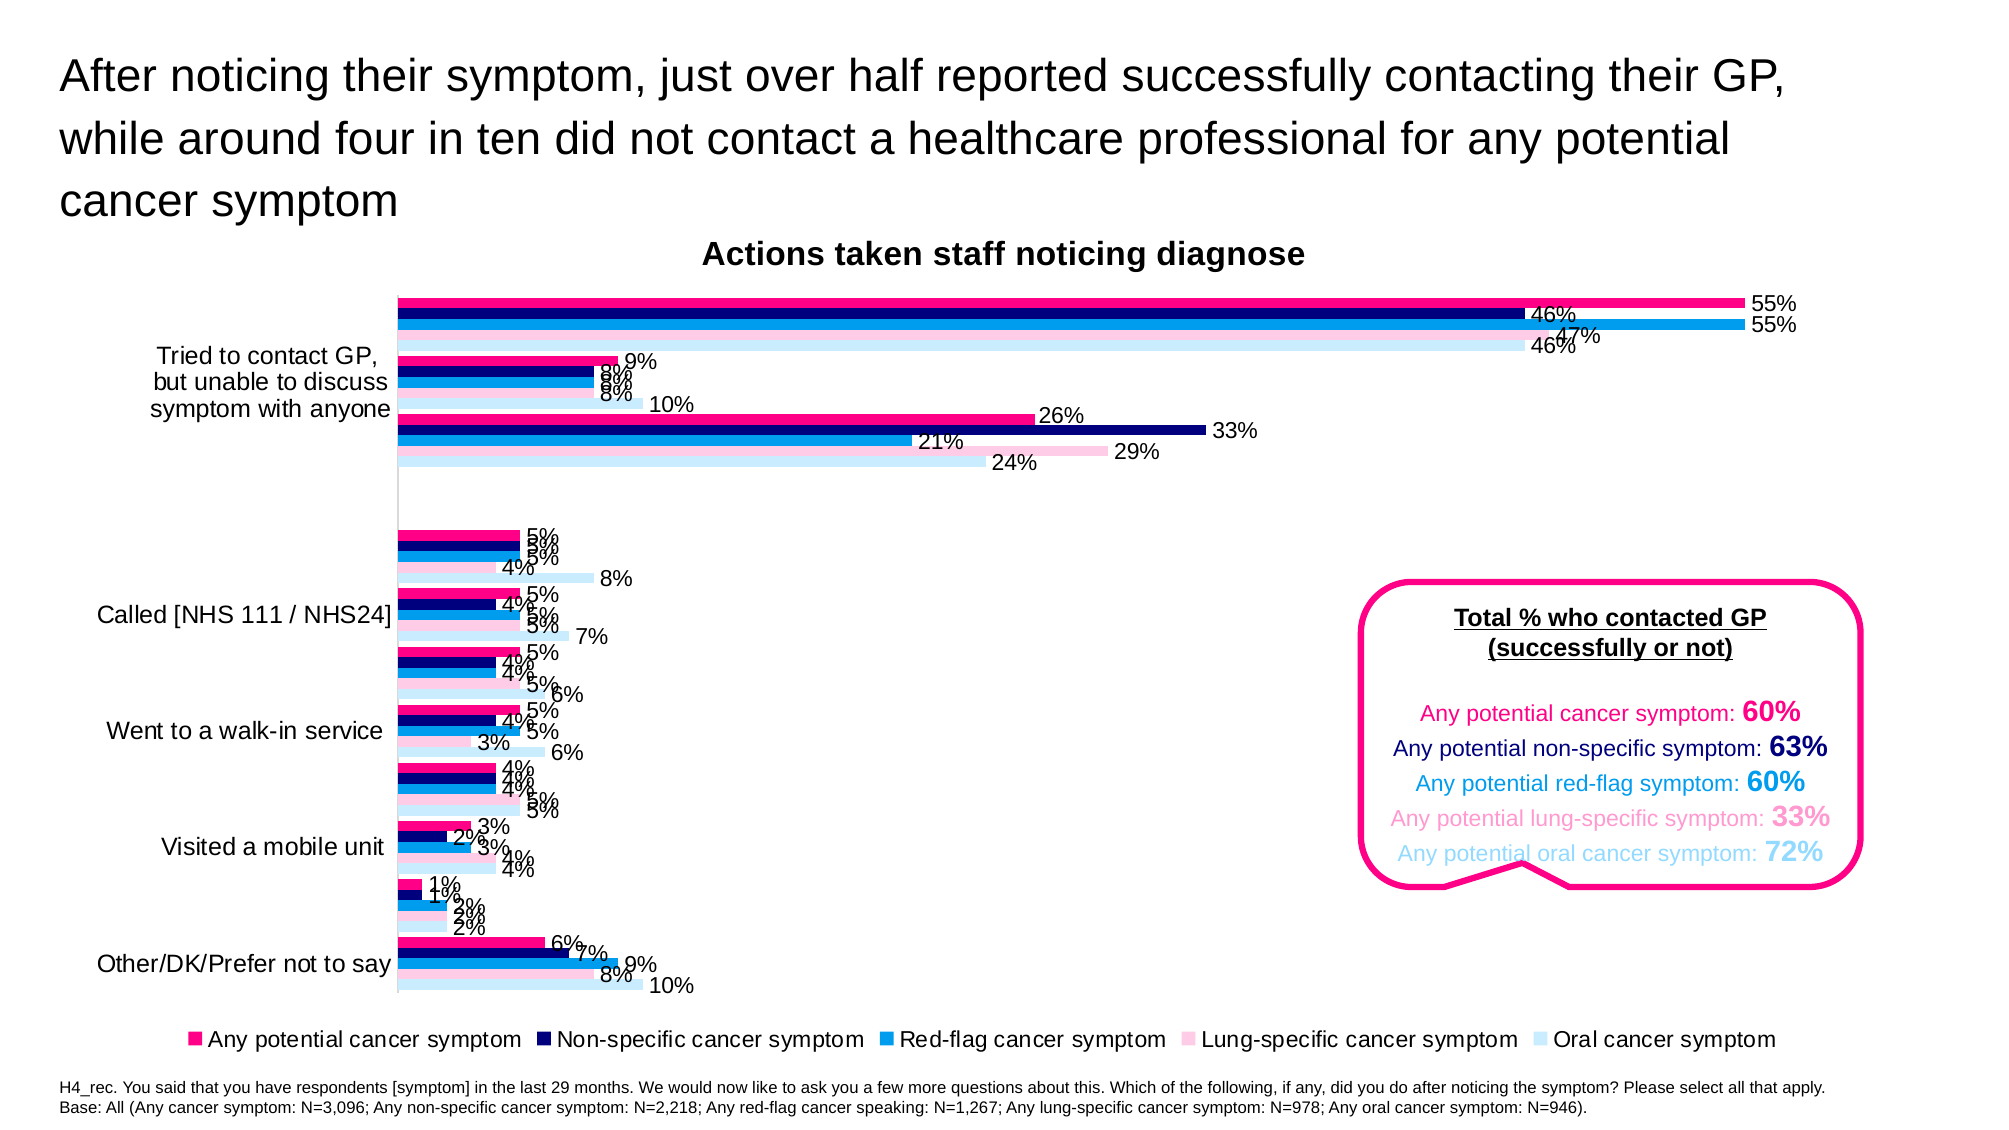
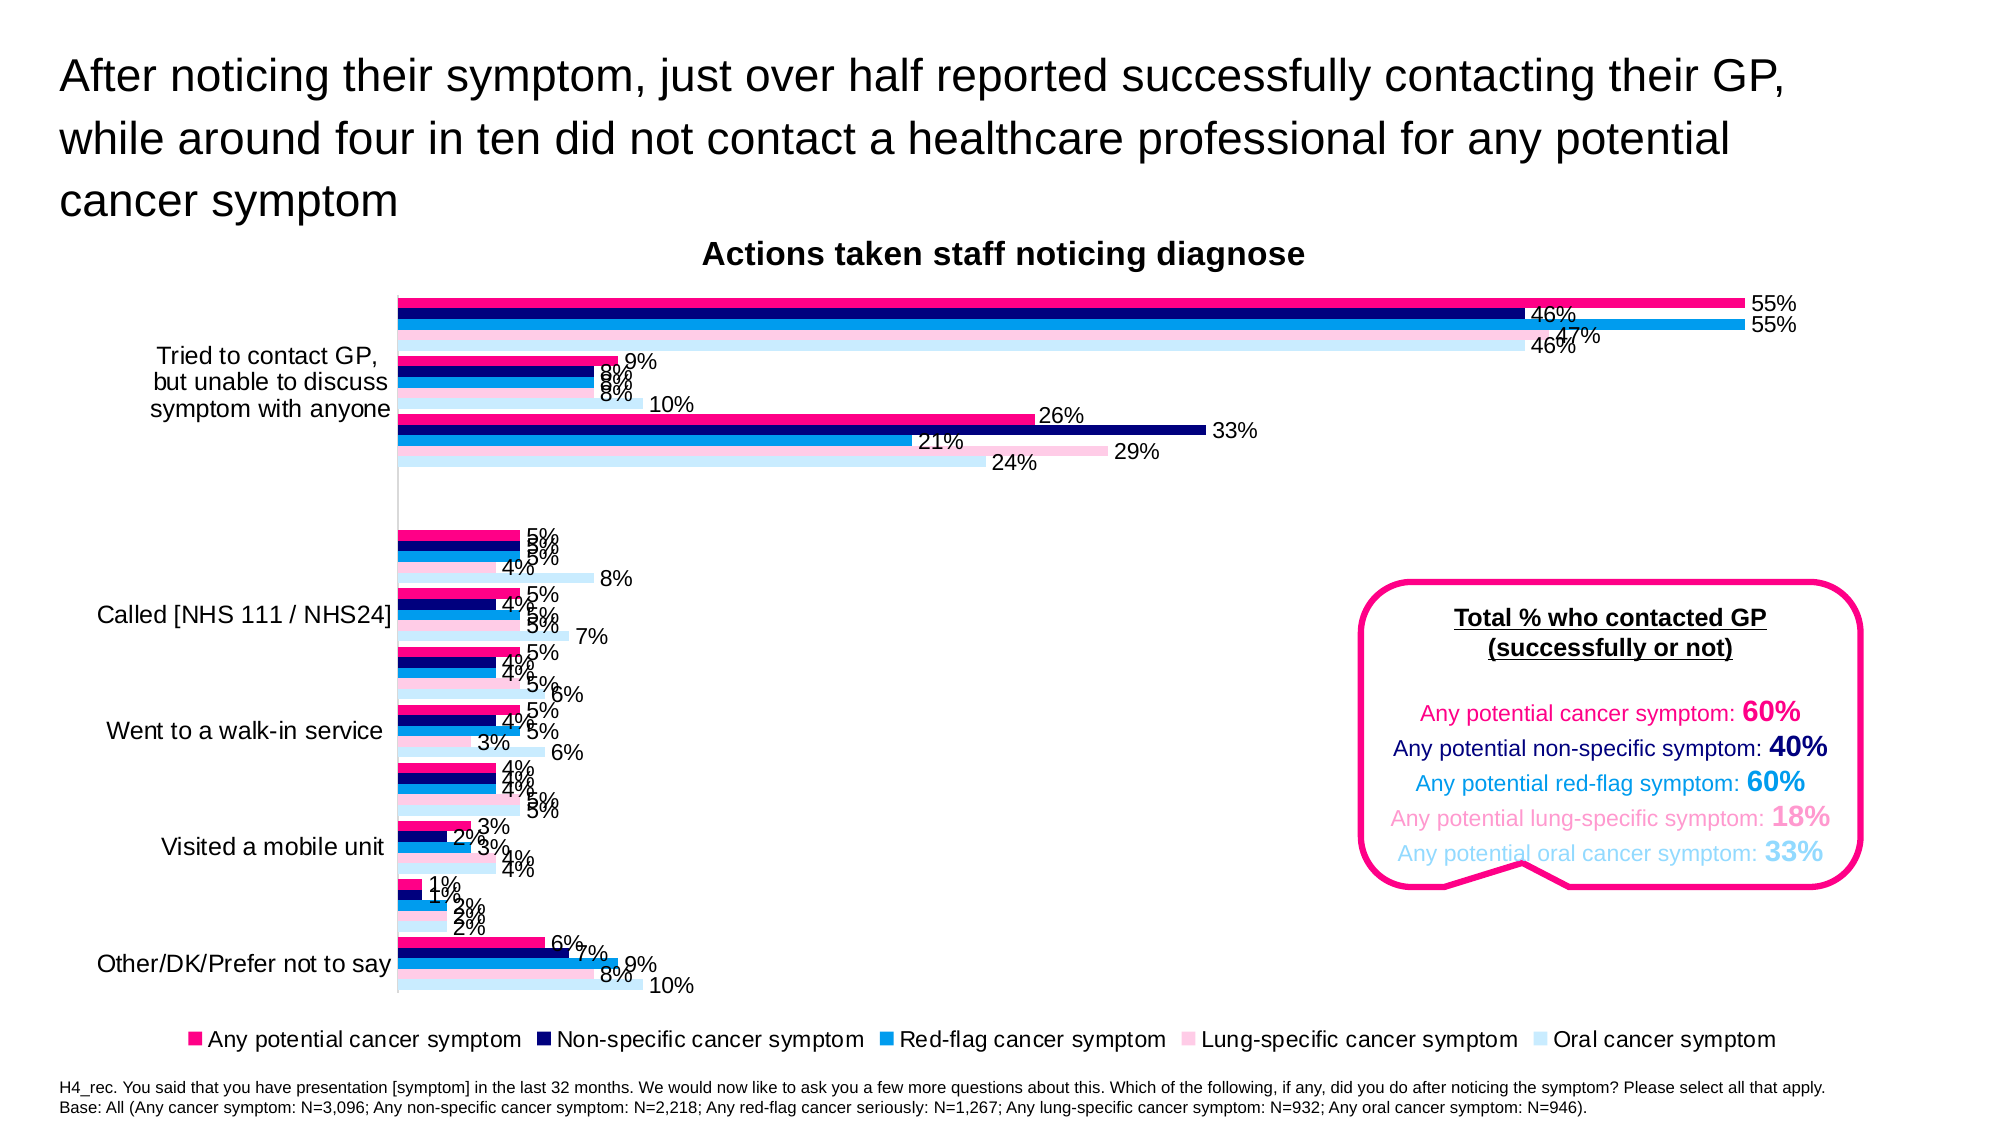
63%: 63% -> 40%
symptom 33%: 33% -> 18%
symptom 72%: 72% -> 33%
respondents: respondents -> presentation
29: 29 -> 32
speaking: speaking -> seriously
N=978: N=978 -> N=932
